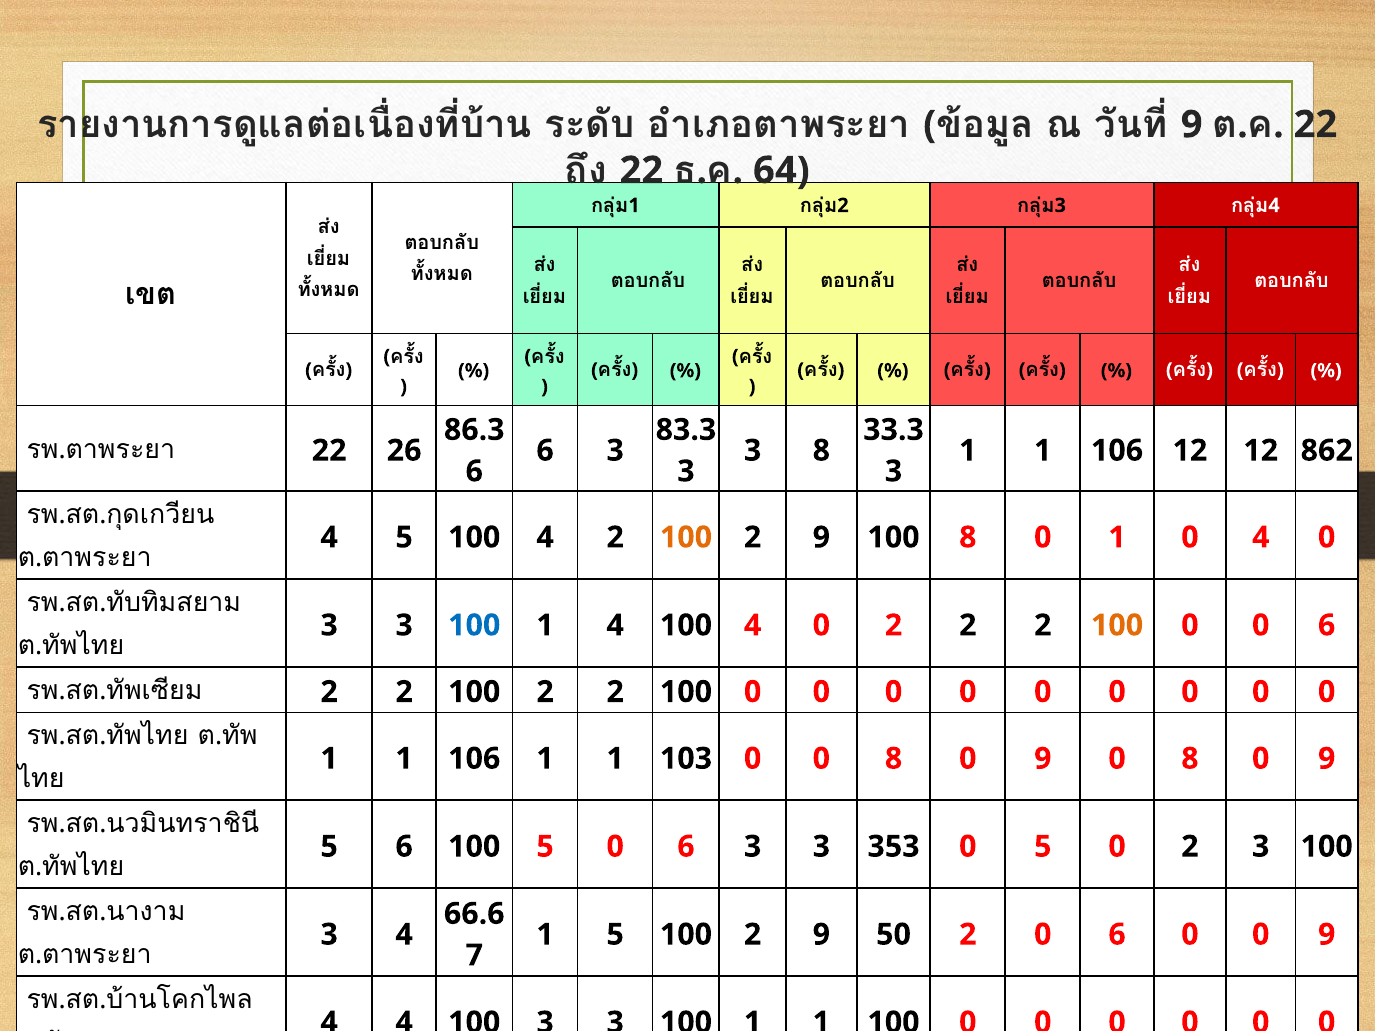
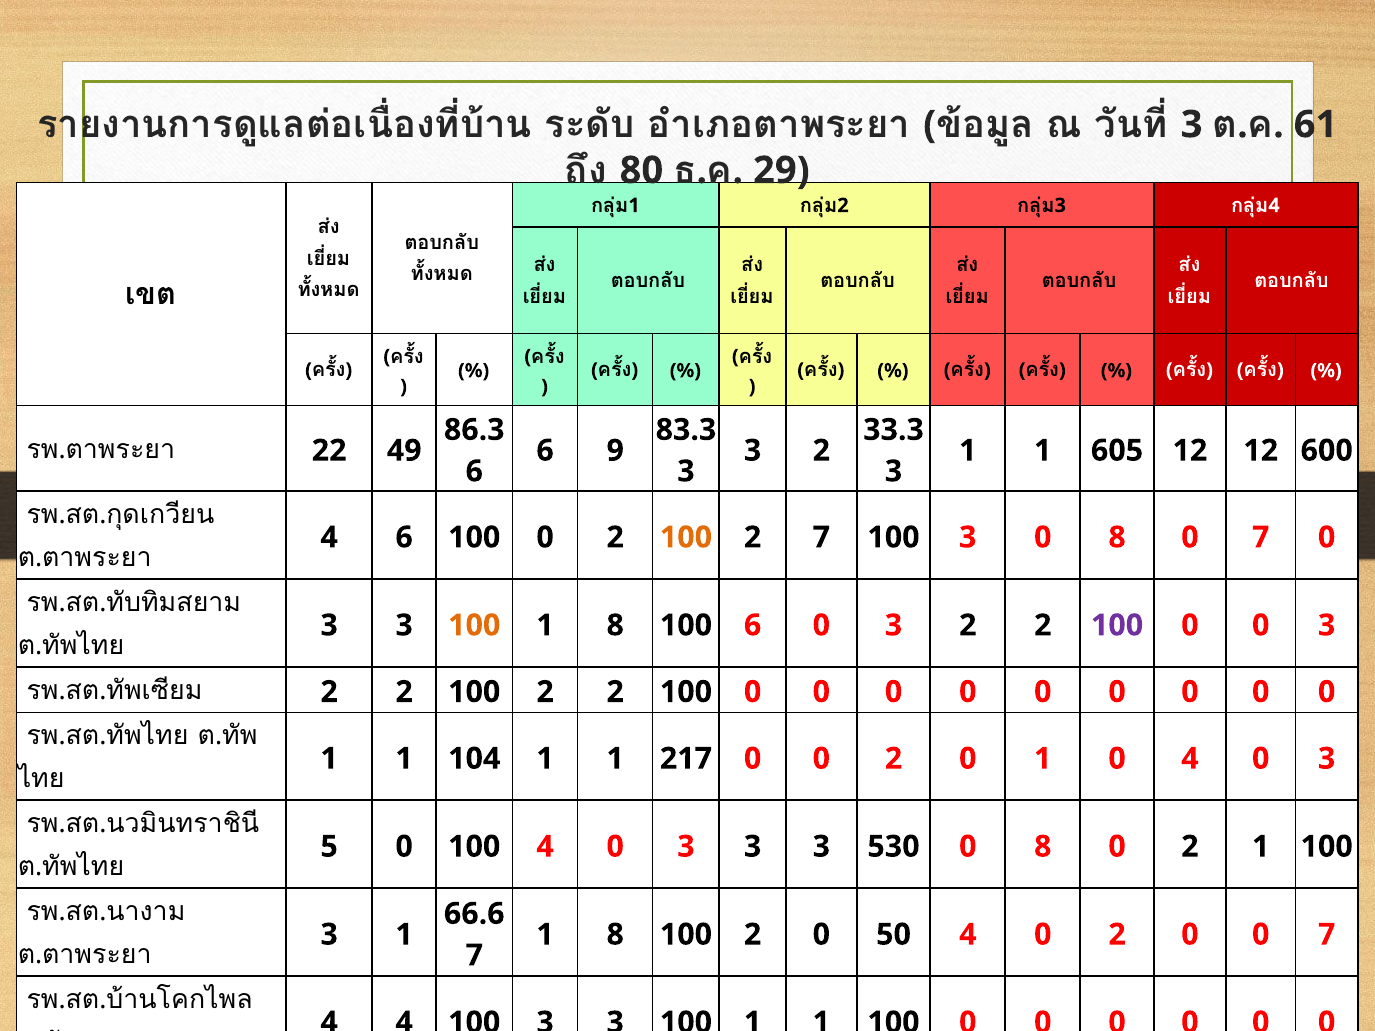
9 at (1192, 125): 9 -> 3
22 at (1316, 125): 22 -> 61
22 at (641, 170): 22 -> 80
64: 64 -> 29
22 26: 26 -> 49
3 at (615, 451): 3 -> 9
8 at (821, 451): 8 -> 2
106 at (1117, 451): 106 -> 605
862: 862 -> 600
4 5: 5 -> 6
4 at (545, 537): 4 -> 0
9 at (821, 537): 9 -> 7
8 at (968, 537): 8 -> 3
1 at (1117, 537): 1 -> 8
4 at (1261, 537): 4 -> 7
100 at (474, 625) colour: blue -> orange
4 at (615, 625): 4 -> 8
4 at (753, 625): 4 -> 6
2 at (894, 625): 2 -> 3
100 at (1117, 625) colour: orange -> purple
6 at (1327, 625): 6 -> 3
106 at (474, 759): 106 -> 104
103: 103 -> 217
8 at (894, 759): 8 -> 2
9 at (1043, 759): 9 -> 1
8 at (1190, 759): 8 -> 4
9 at (1327, 759): 9 -> 3
5 6: 6 -> 0
100 5: 5 -> 4
6 at (686, 847): 6 -> 3
353: 353 -> 530
5 at (1043, 847): 5 -> 8
3 at (1261, 847): 3 -> 1
4 at (404, 935): 4 -> 1
5 at (615, 935): 5 -> 8
9 at (821, 935): 9 -> 0
2 at (968, 935): 2 -> 4
6 at (1117, 935): 6 -> 2
0 0 9: 9 -> 7
